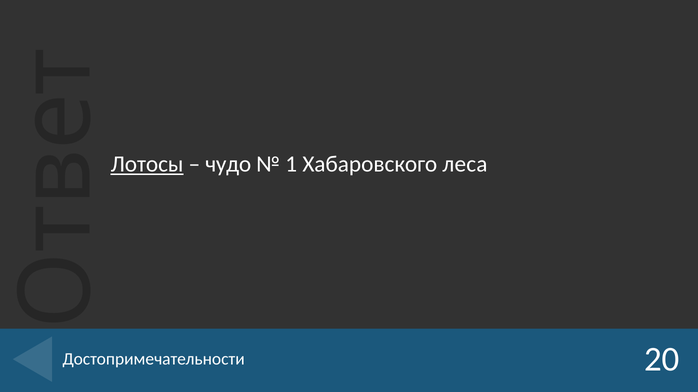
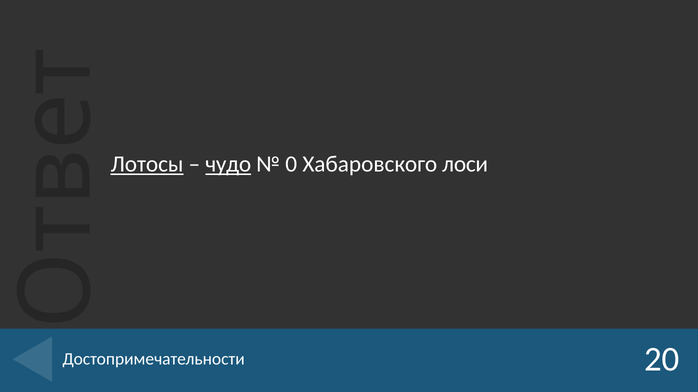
чудо underline: none -> present
1: 1 -> 0
леса: леса -> лоси
